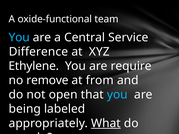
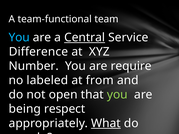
oxide-functional: oxide-functional -> team-functional
Central underline: none -> present
Ethylene: Ethylene -> Number
remove: remove -> labeled
you at (117, 95) colour: light blue -> light green
labeled: labeled -> respect
